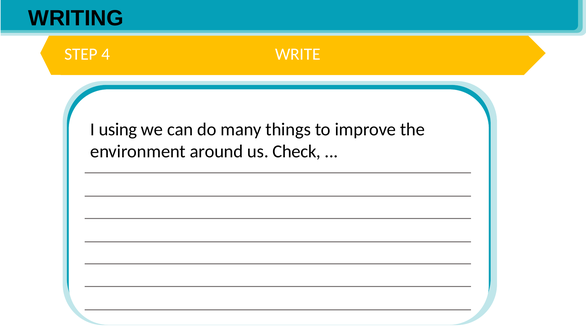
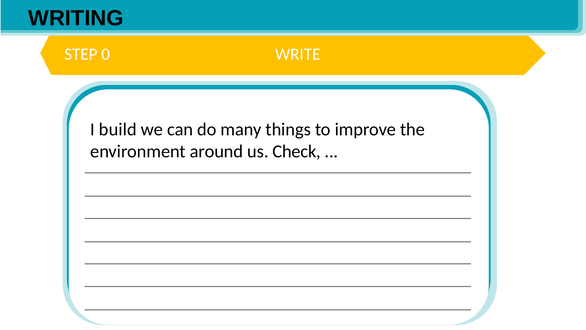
4: 4 -> 0
using: using -> build
